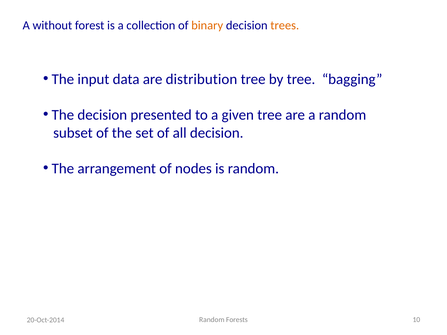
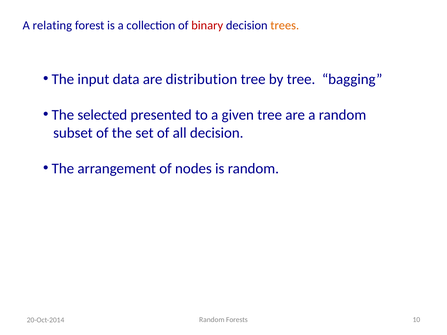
without: without -> relating
binary colour: orange -> red
The decision: decision -> selected
